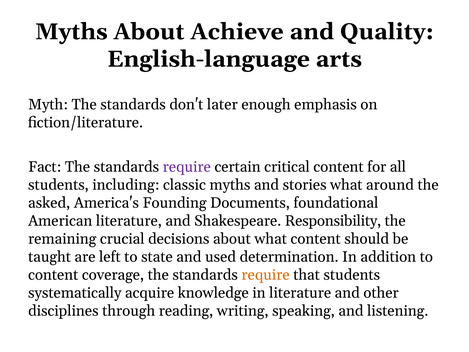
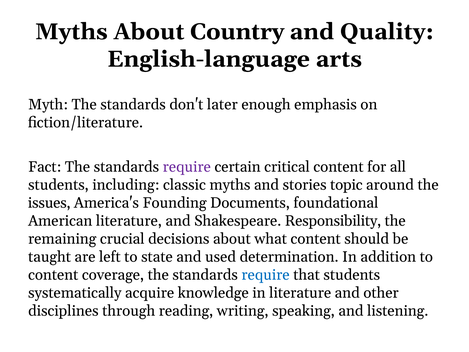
Achieve: Achieve -> Country
stories what: what -> topic
asked: asked -> issues
require at (266, 275) colour: orange -> blue
